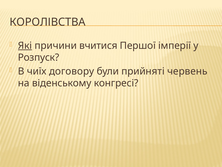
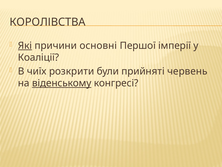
вчитися: вчитися -> основні
Розпуск: Розпуск -> Коаліції
договору: договору -> розкрити
віденському underline: none -> present
